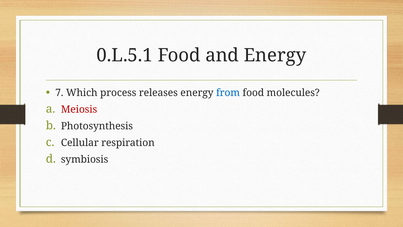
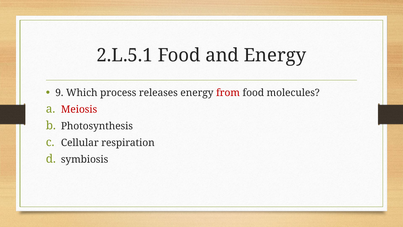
0.L.5.1: 0.L.5.1 -> 2.L.5.1
7: 7 -> 9
from colour: blue -> red
